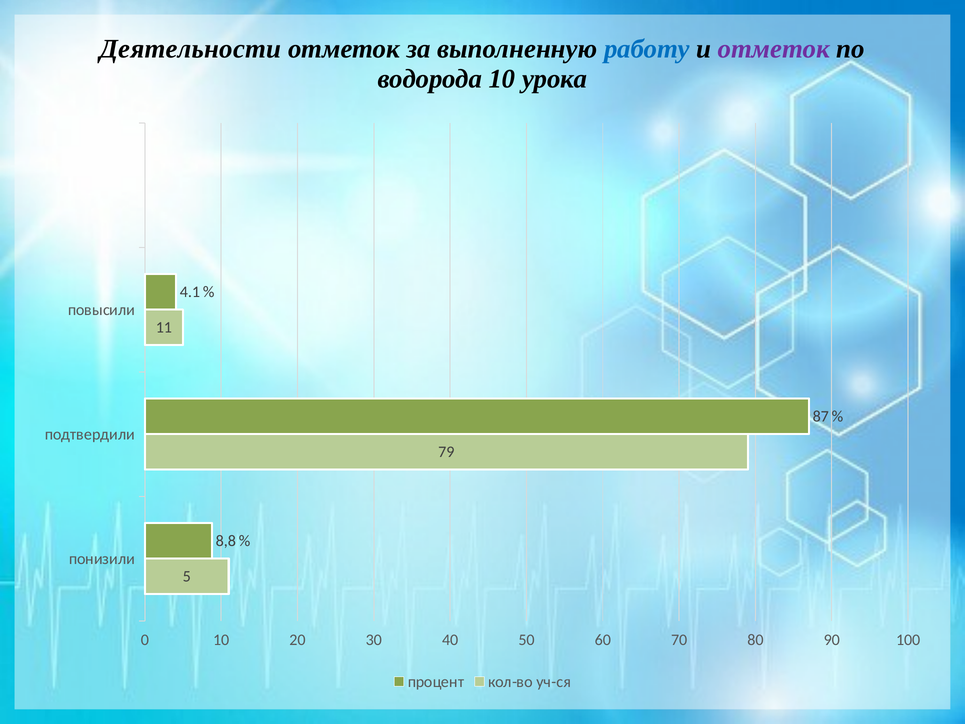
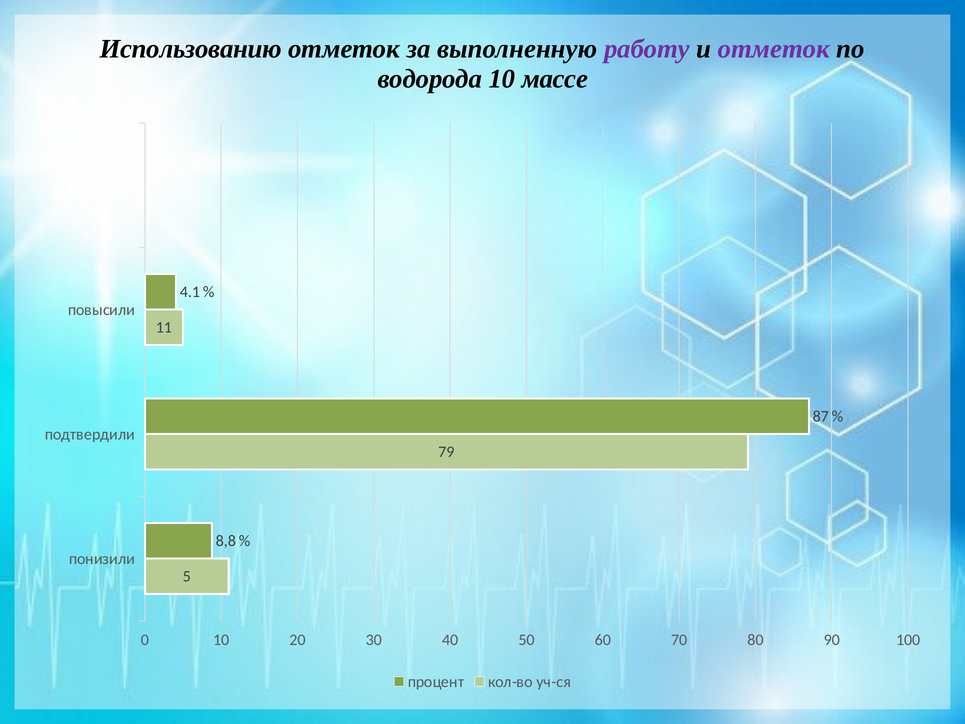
Деятельности: Деятельности -> Использованию
работу colour: blue -> purple
урока: урока -> массе
